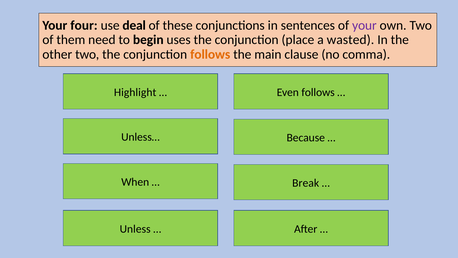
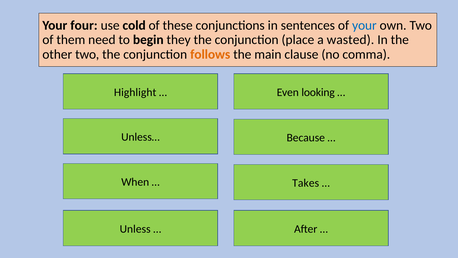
deal: deal -> cold
your at (364, 25) colour: purple -> blue
uses: uses -> they
Even follows: follows -> looking
Break: Break -> Takes
